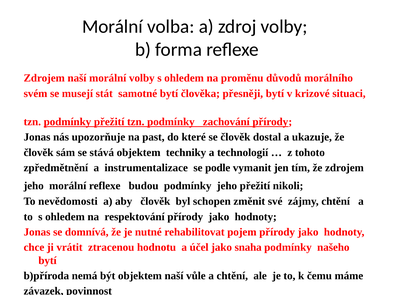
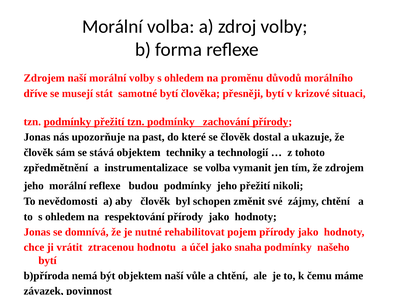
svém: svém -> dříve
se podle: podle -> volba
